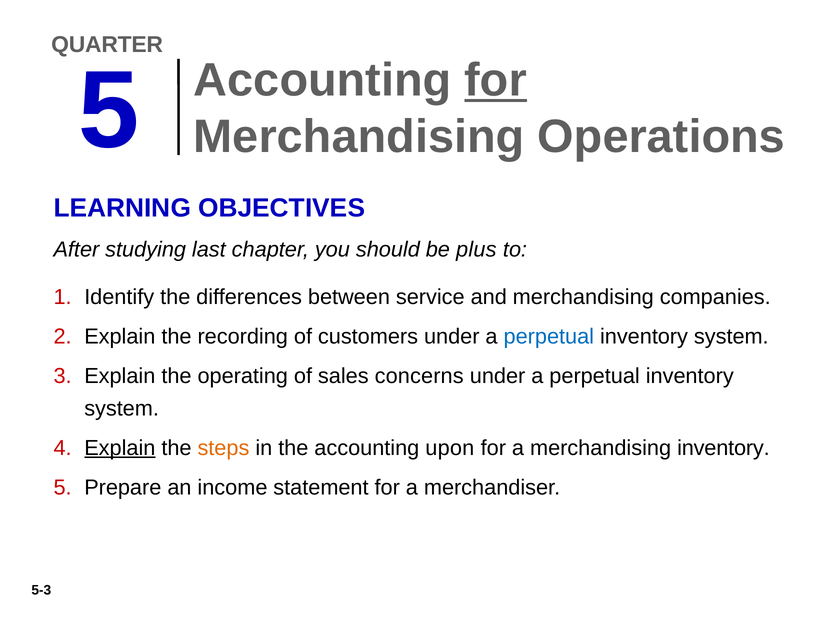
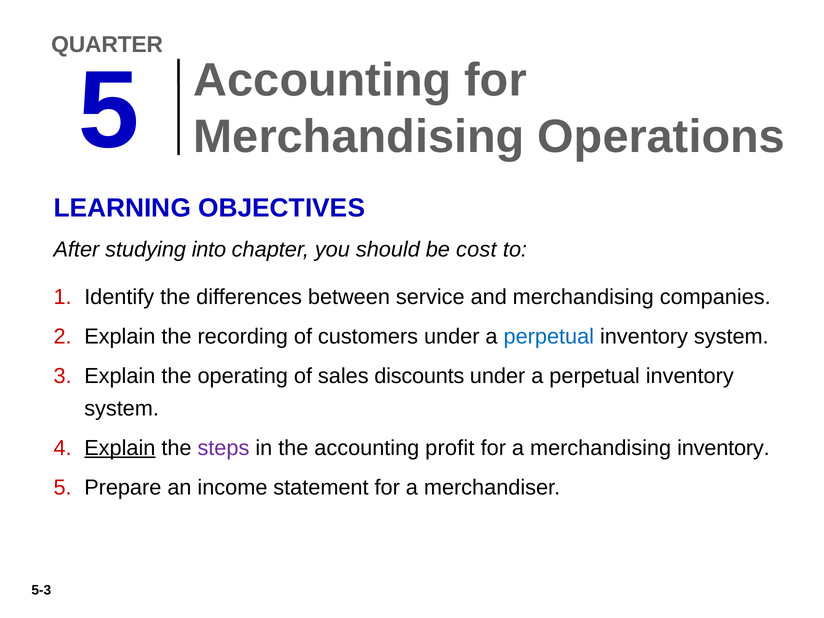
for at (496, 80) underline: present -> none
last: last -> into
plus: plus -> cost
concerns: concerns -> discounts
steps colour: orange -> purple
upon: upon -> profit
